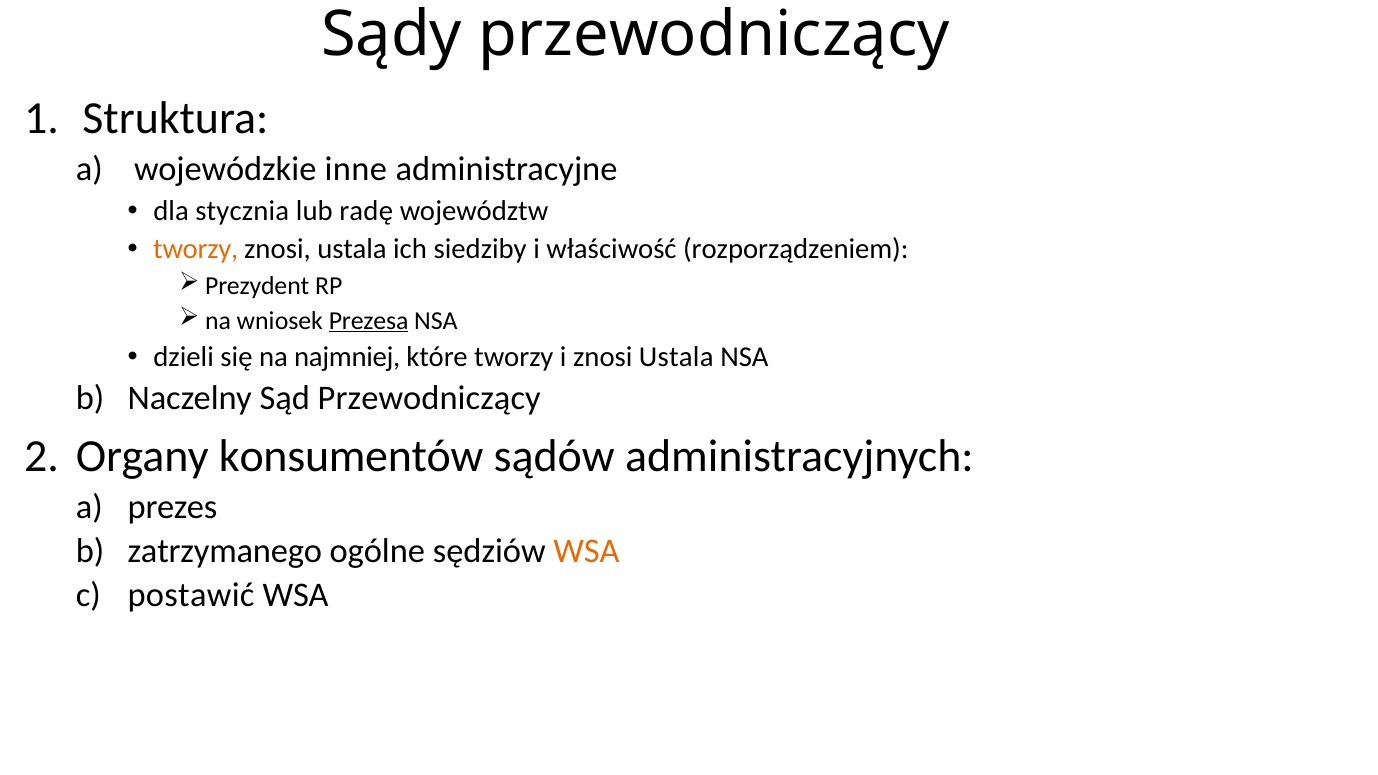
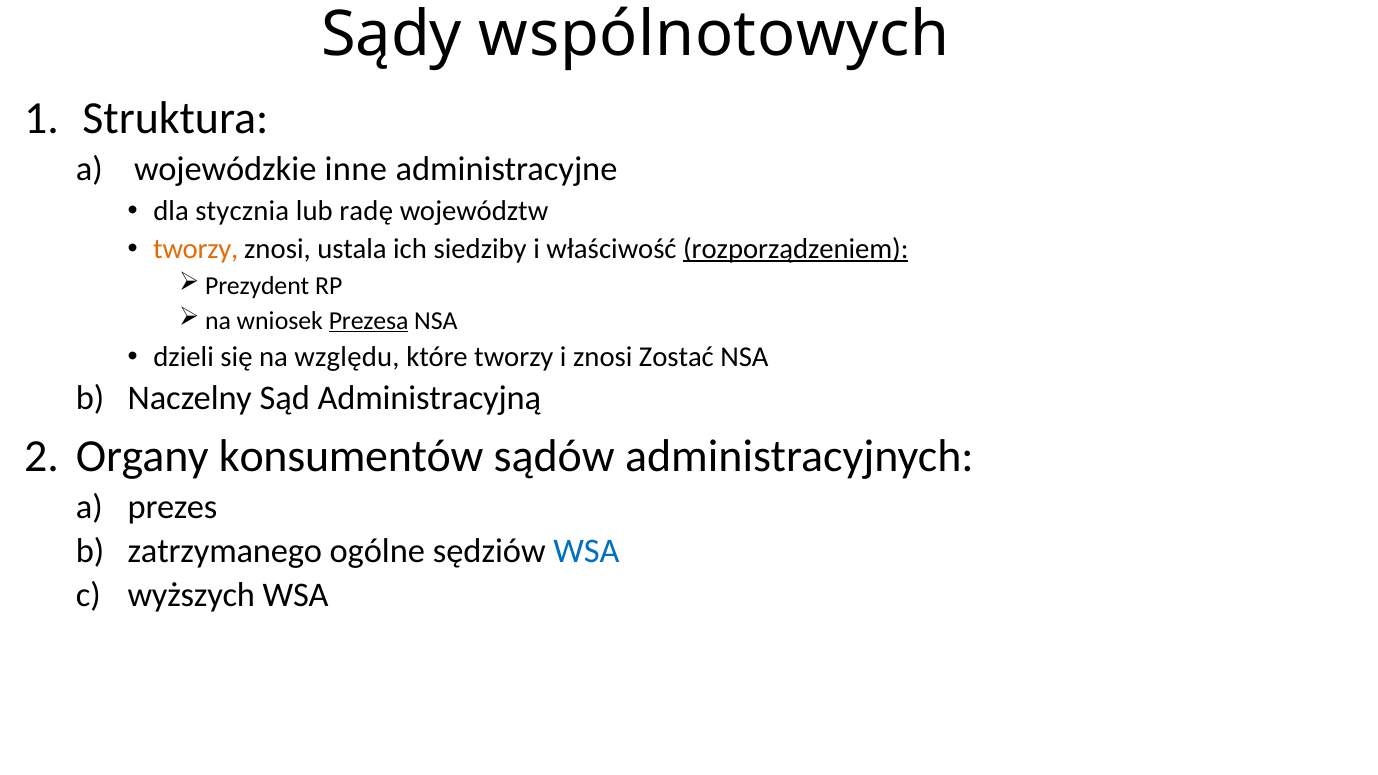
Sądy przewodniczący: przewodniczący -> wspólnotowych
rozporządzeniem underline: none -> present
najmniej: najmniej -> względu
i znosi Ustala: Ustala -> Zostać
Sąd Przewodniczący: Przewodniczący -> Administracyjną
WSA at (586, 551) colour: orange -> blue
postawić: postawić -> wyższych
